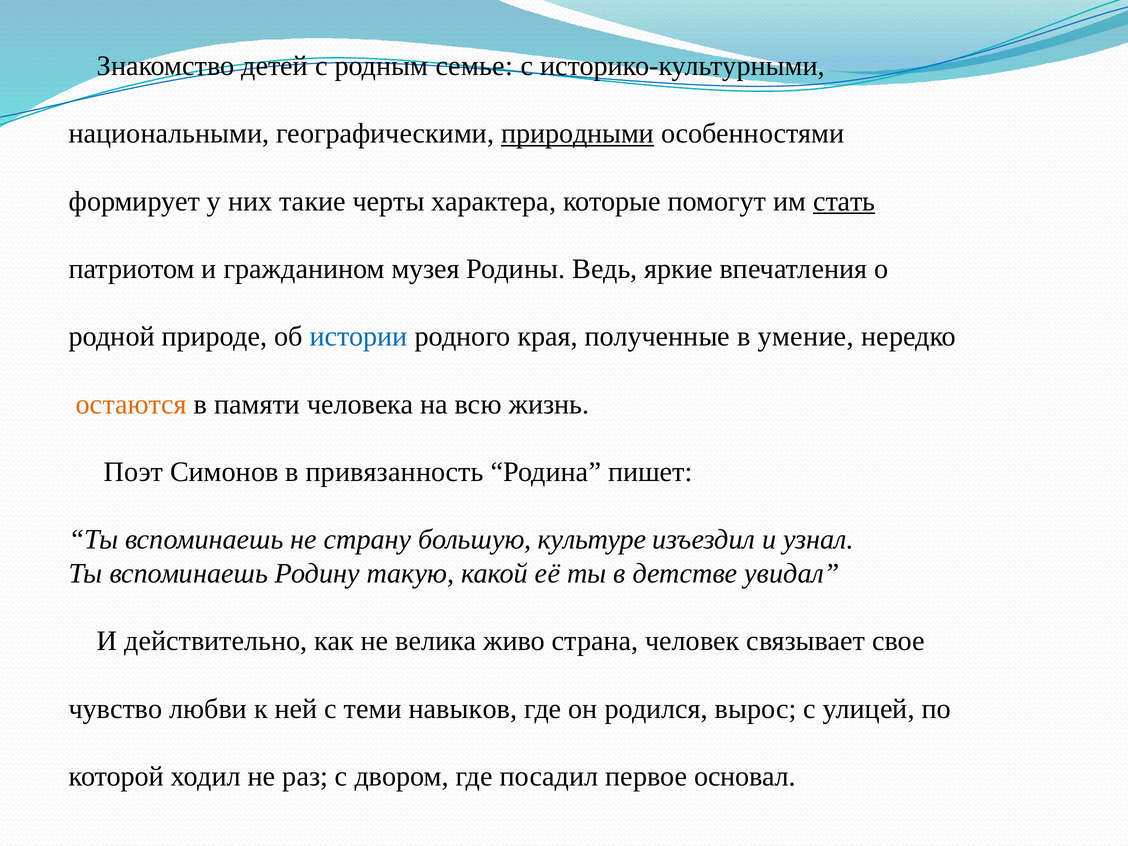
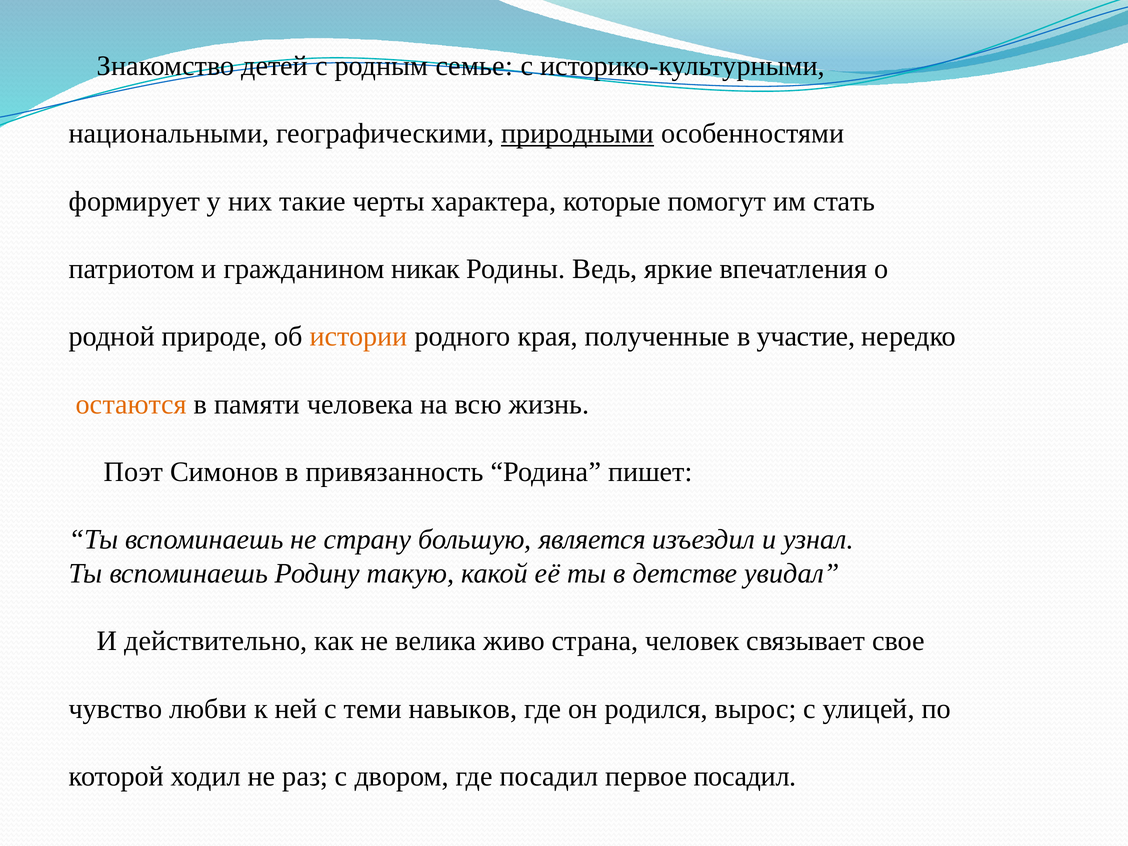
стать underline: present -> none
музея: музея -> никак
истории colour: blue -> orange
умение: умение -> участие
культуре: культуре -> является
первое основал: основал -> посадил
